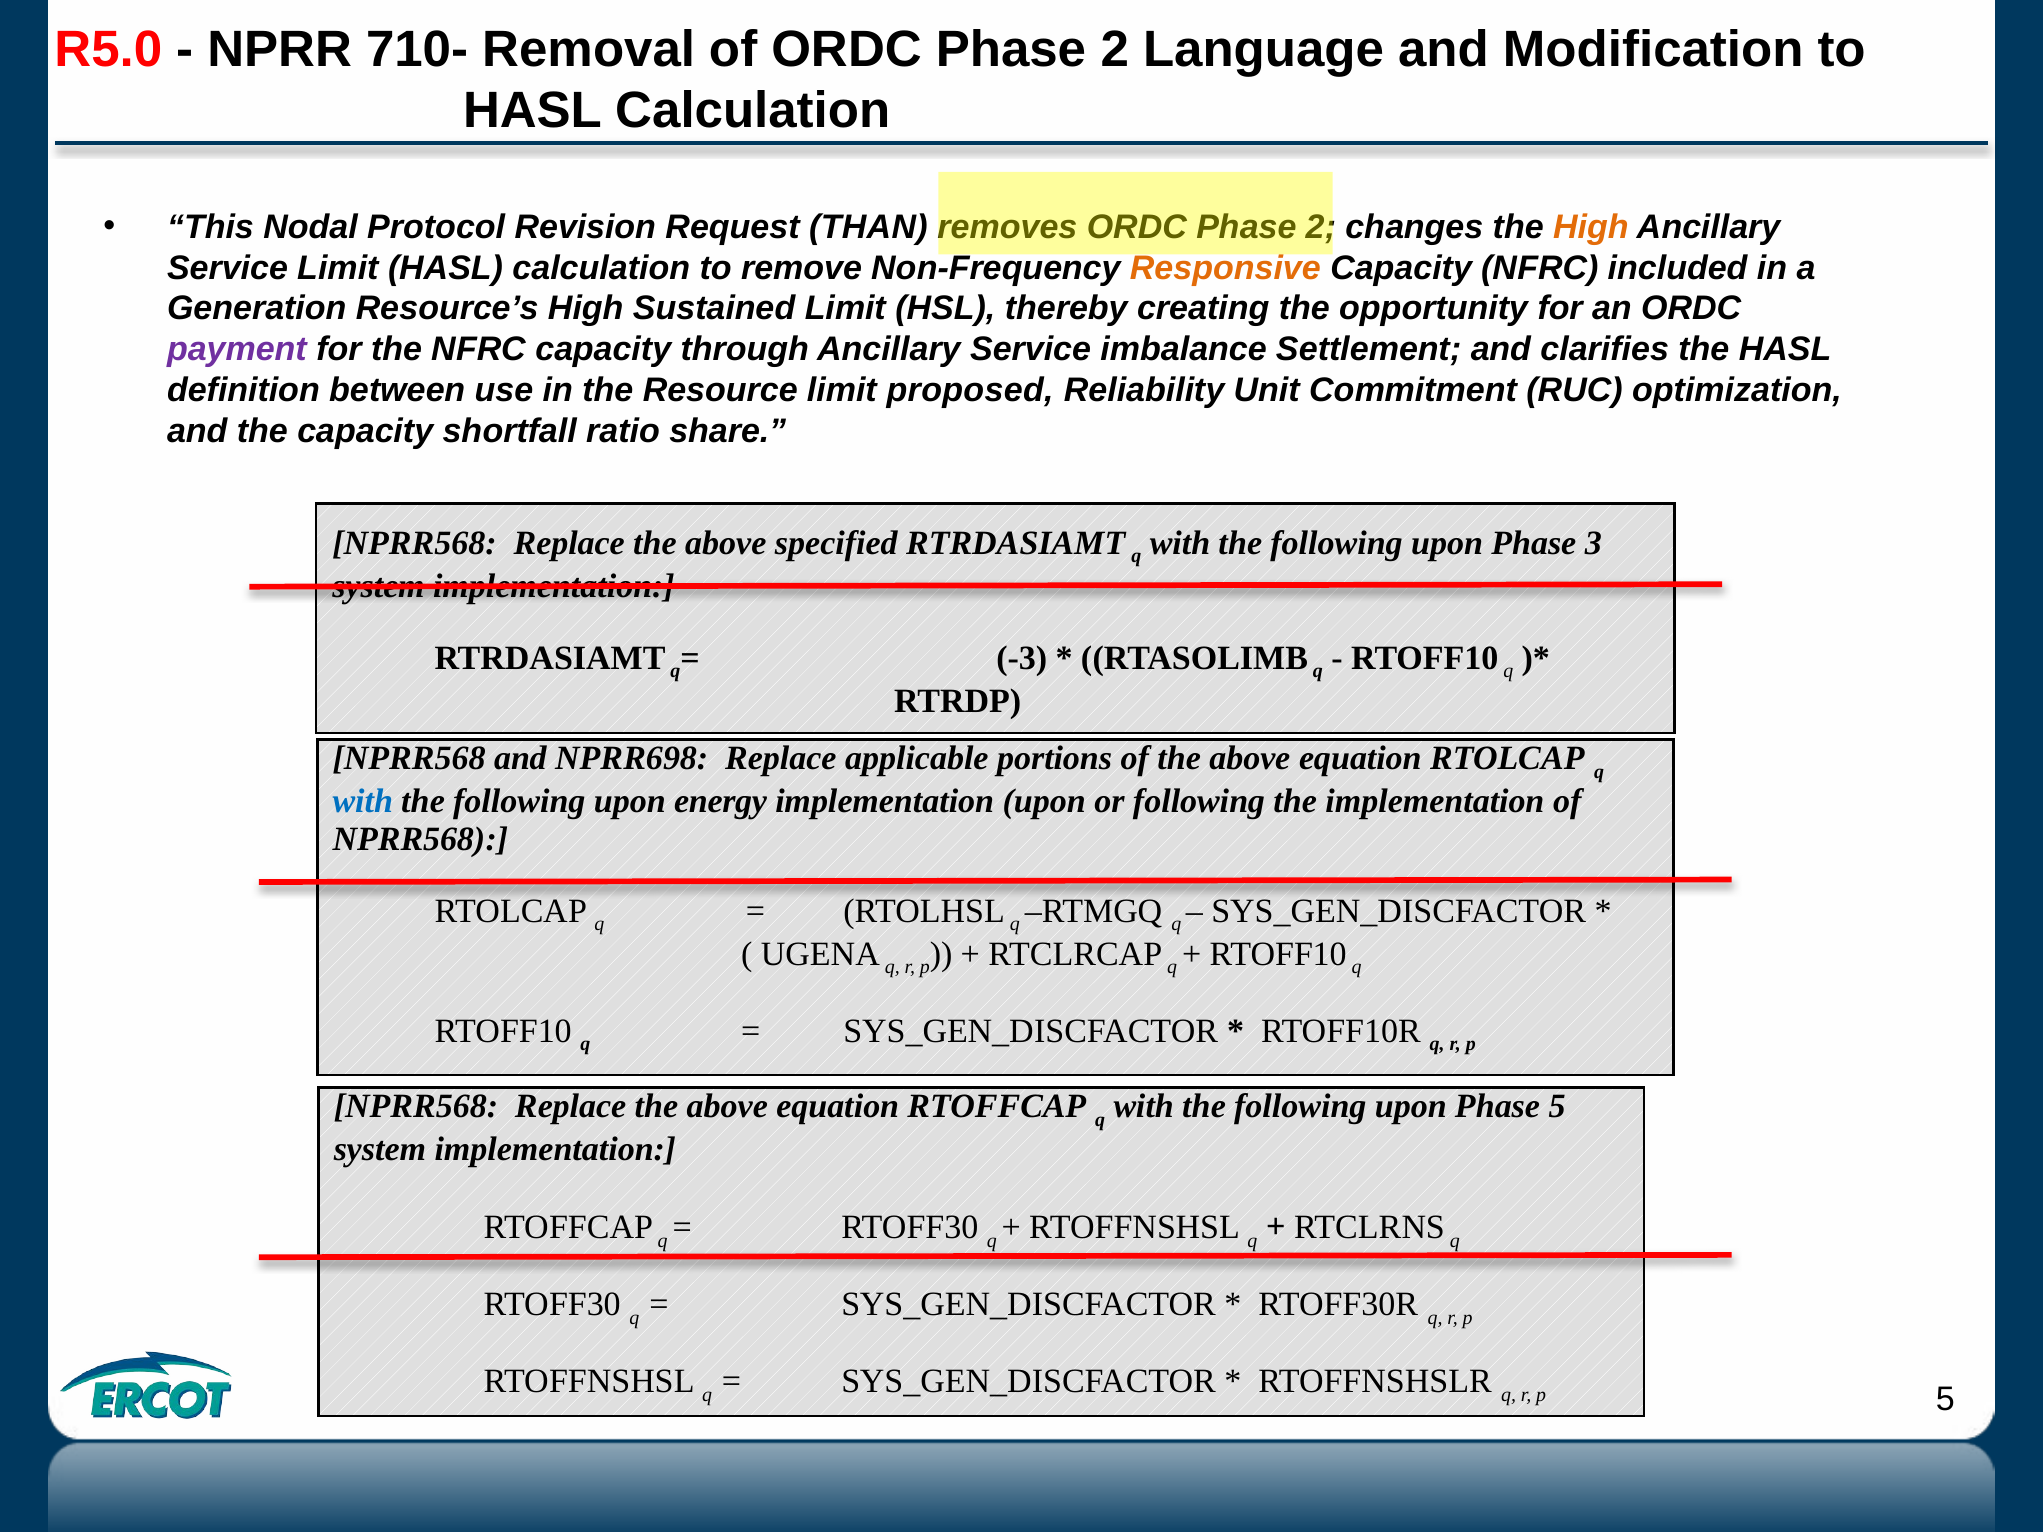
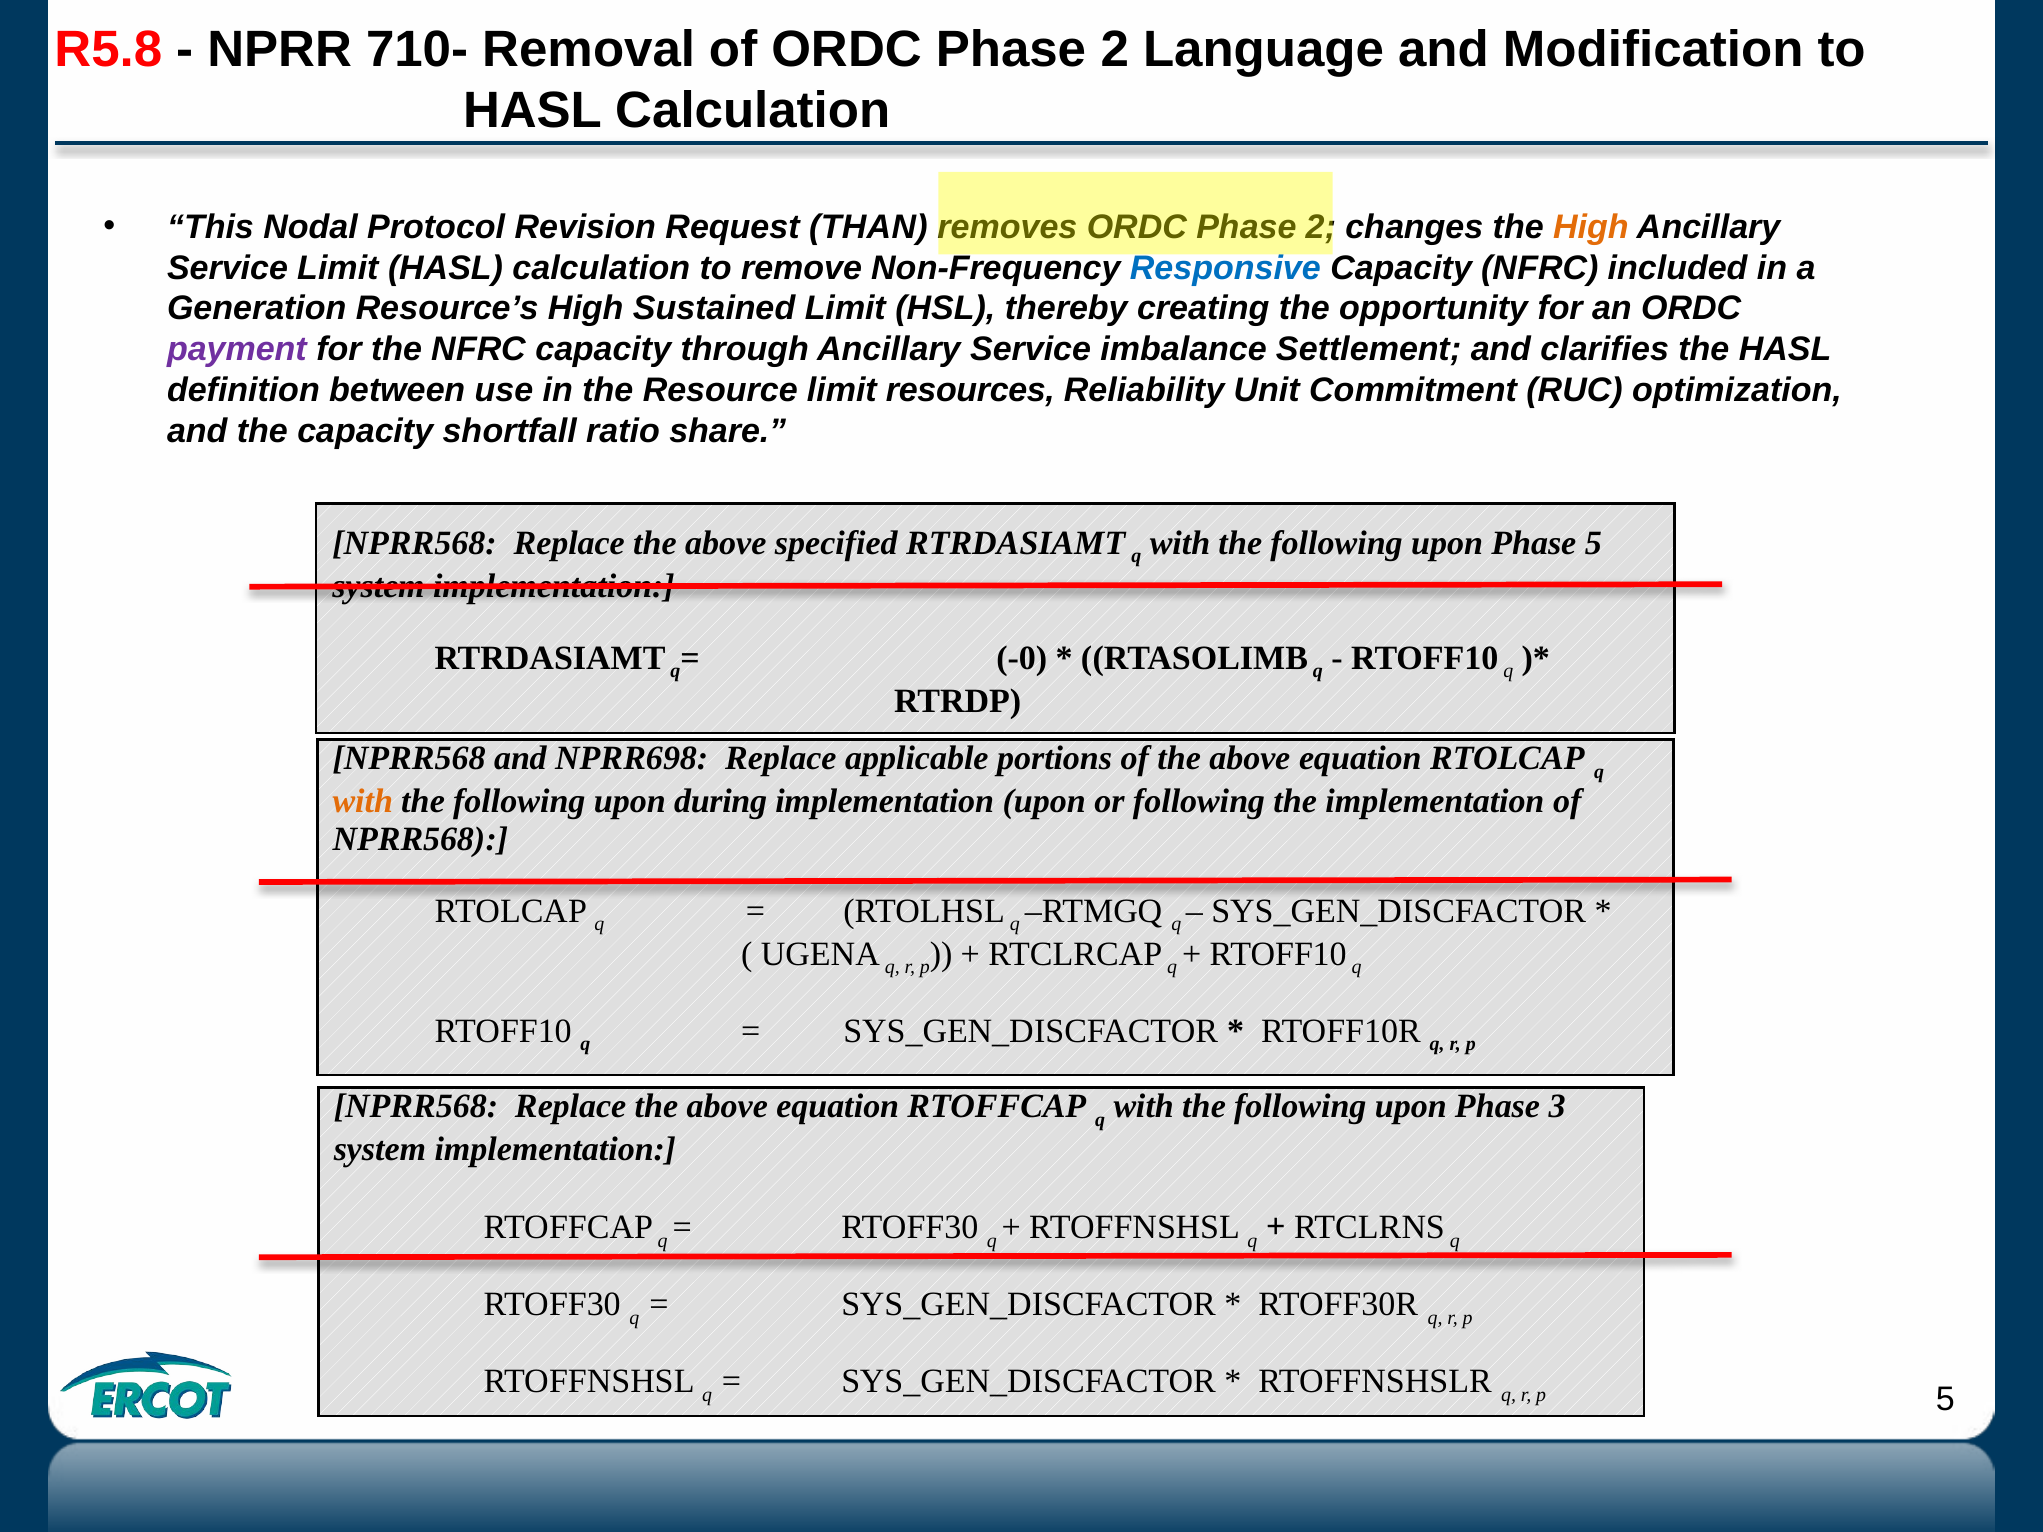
R5.0: R5.0 -> R5.8
Responsive colour: orange -> blue
proposed: proposed -> resources
Phase 3: 3 -> 5
-3: -3 -> -0
with at (363, 802) colour: blue -> orange
energy: energy -> during
Phase 5: 5 -> 3
